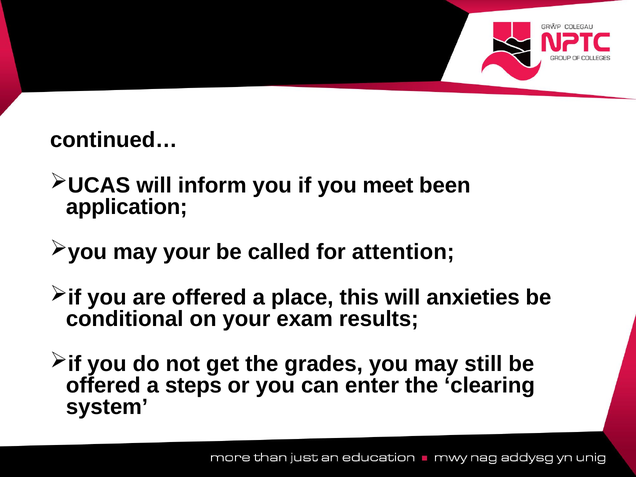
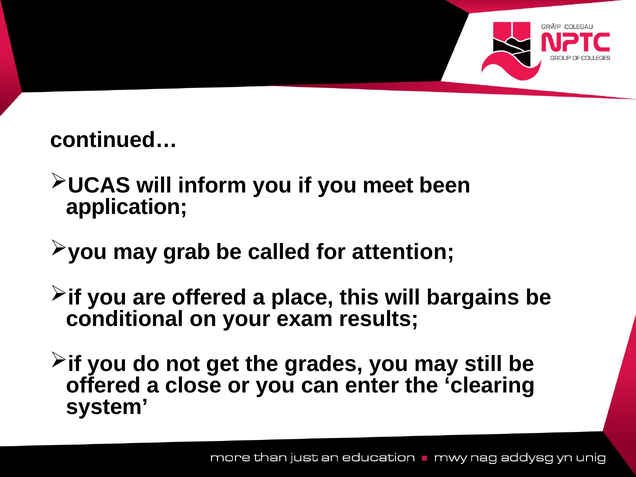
may your: your -> grab
anxieties: anxieties -> bargains
steps: steps -> close
